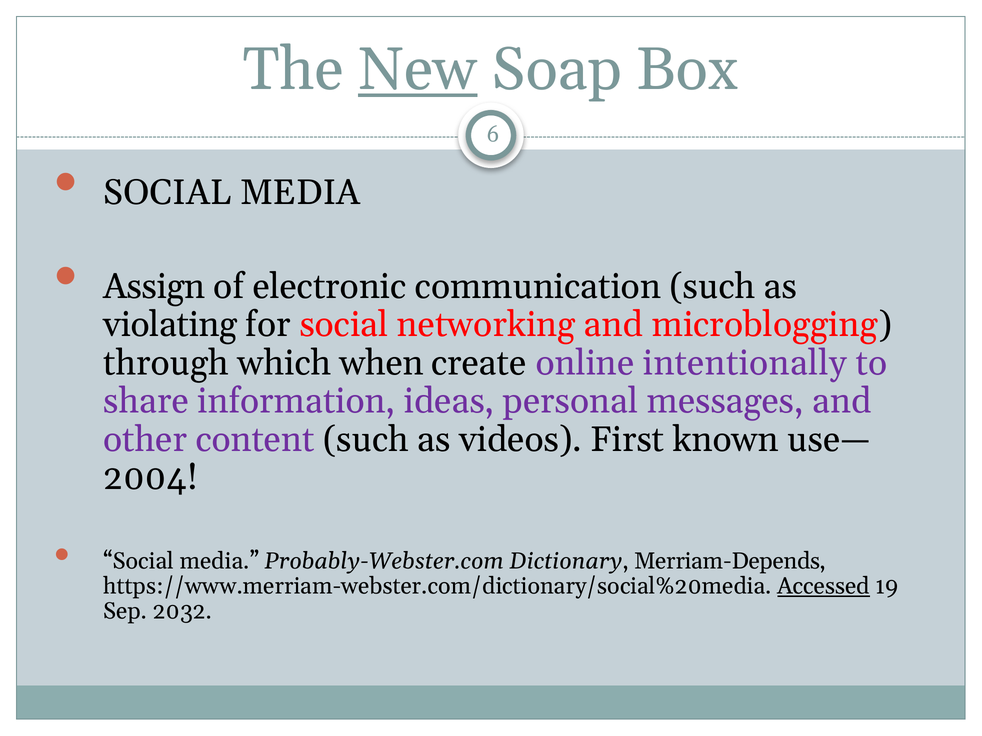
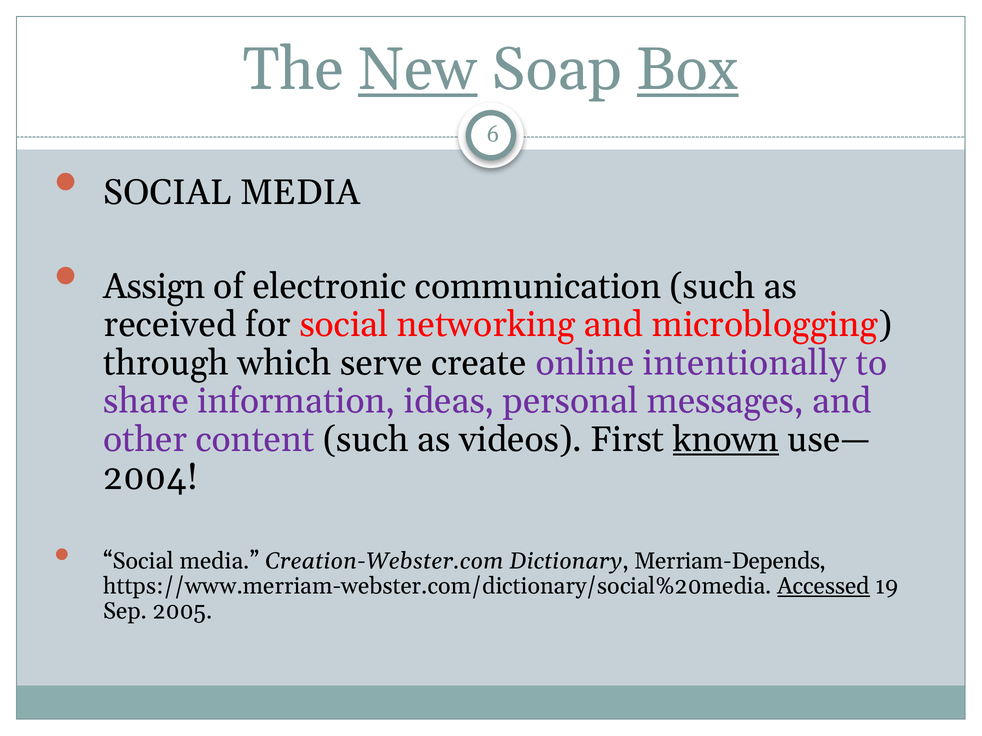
Box underline: none -> present
violating: violating -> received
when: when -> serve
known underline: none -> present
Probably-Webster.com: Probably-Webster.com -> Creation-Webster.com
2032: 2032 -> 2005
